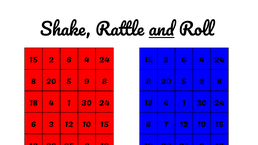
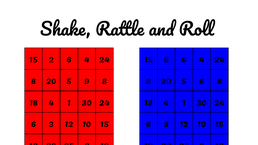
and underline: present -> none
15 3: 3 -> 8
5 2: 2 -> 6
7 at (166, 124): 7 -> 8
